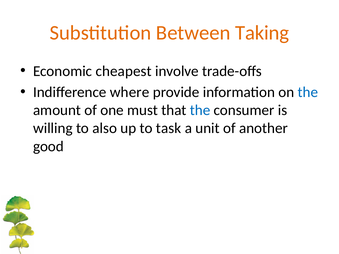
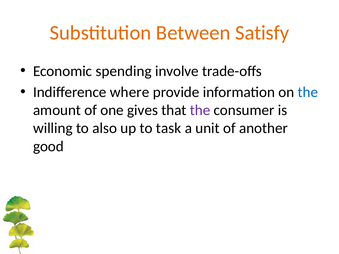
Taking: Taking -> Satisfy
cheapest: cheapest -> spending
must: must -> gives
the at (200, 110) colour: blue -> purple
